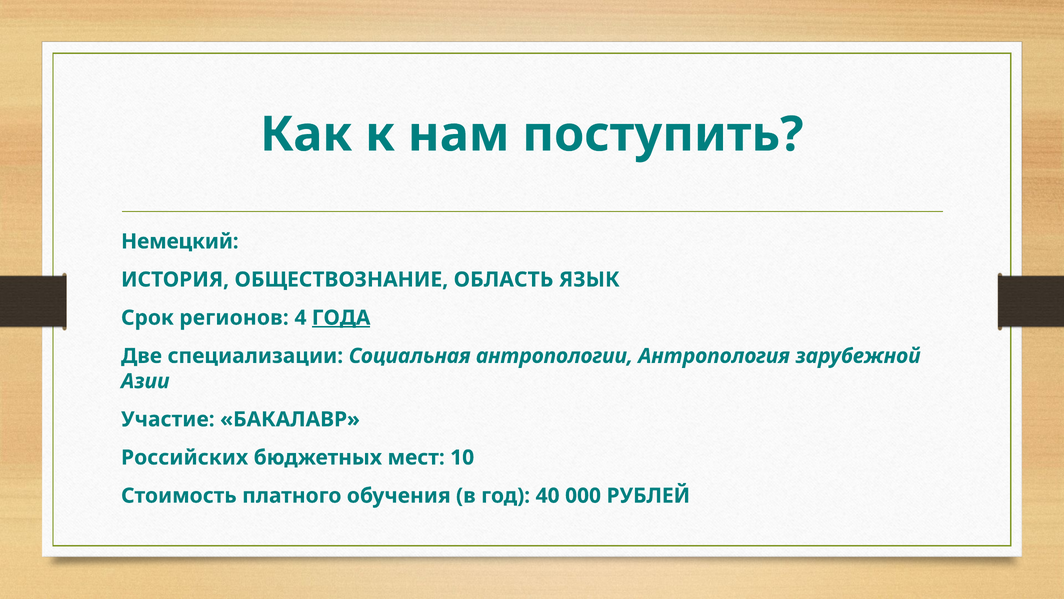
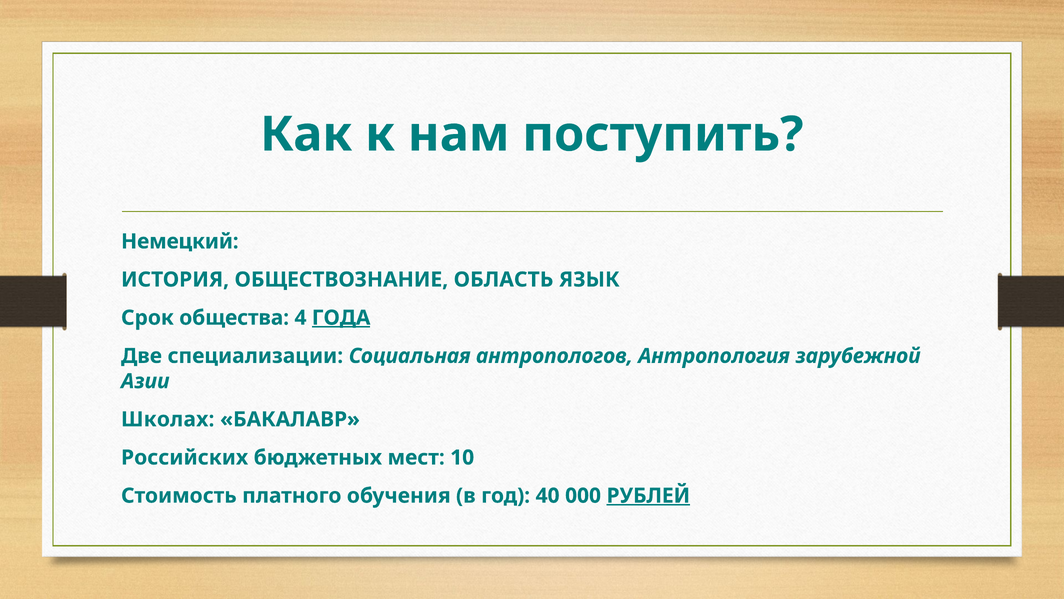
регионов: регионов -> общества
антропологии: антропологии -> антропологов
Участие: Участие -> Школах
РУБЛЕЙ underline: none -> present
